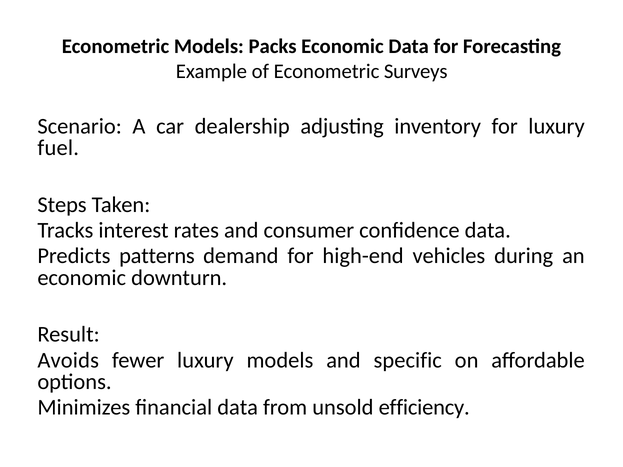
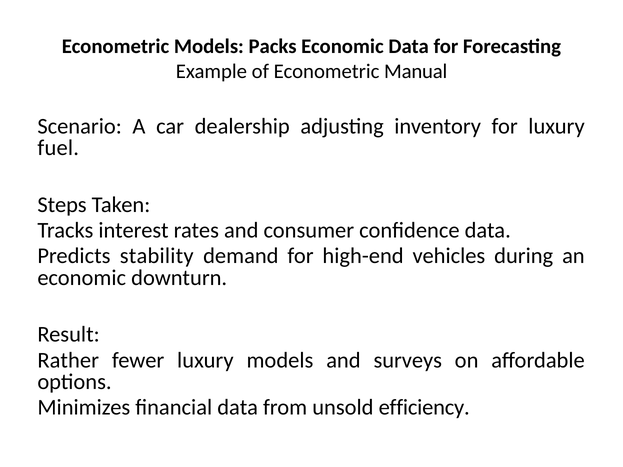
Surveys: Surveys -> Manual
patterns: patterns -> stability
Avoids: Avoids -> Rather
specific: specific -> surveys
